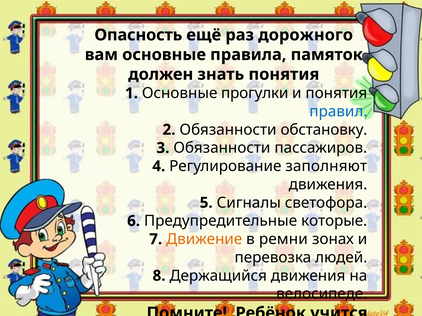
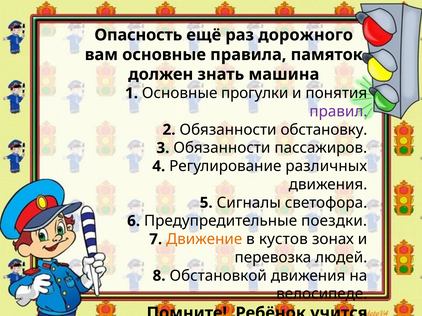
знать понятия: понятия -> машина
правил colour: blue -> purple
заполняют: заполняют -> различных
которые: которые -> поездки
ремни: ремни -> кустов
Держащийся: Держащийся -> Обстановкой
